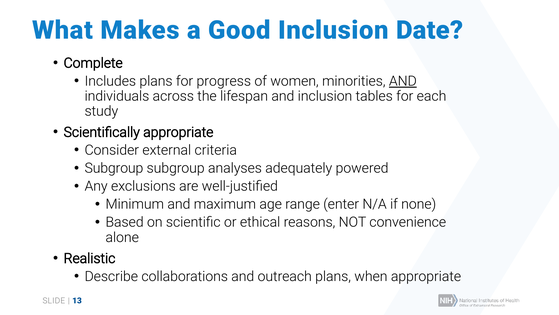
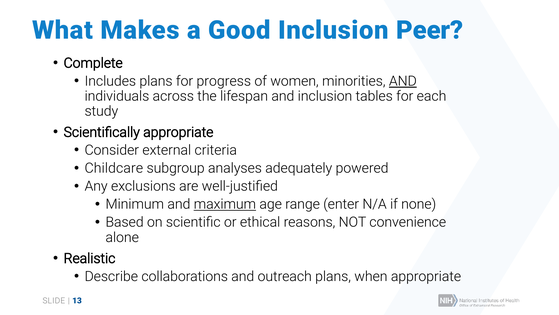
Date: Date -> Peer
Subgroup at (114, 168): Subgroup -> Childcare
maximum underline: none -> present
